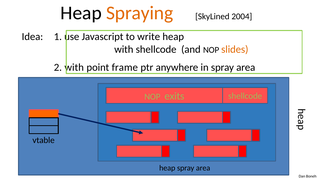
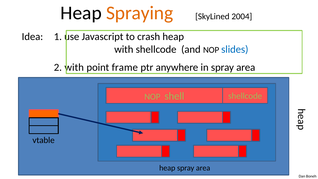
write: write -> crash
slides colour: orange -> blue
exits: exits -> shell
